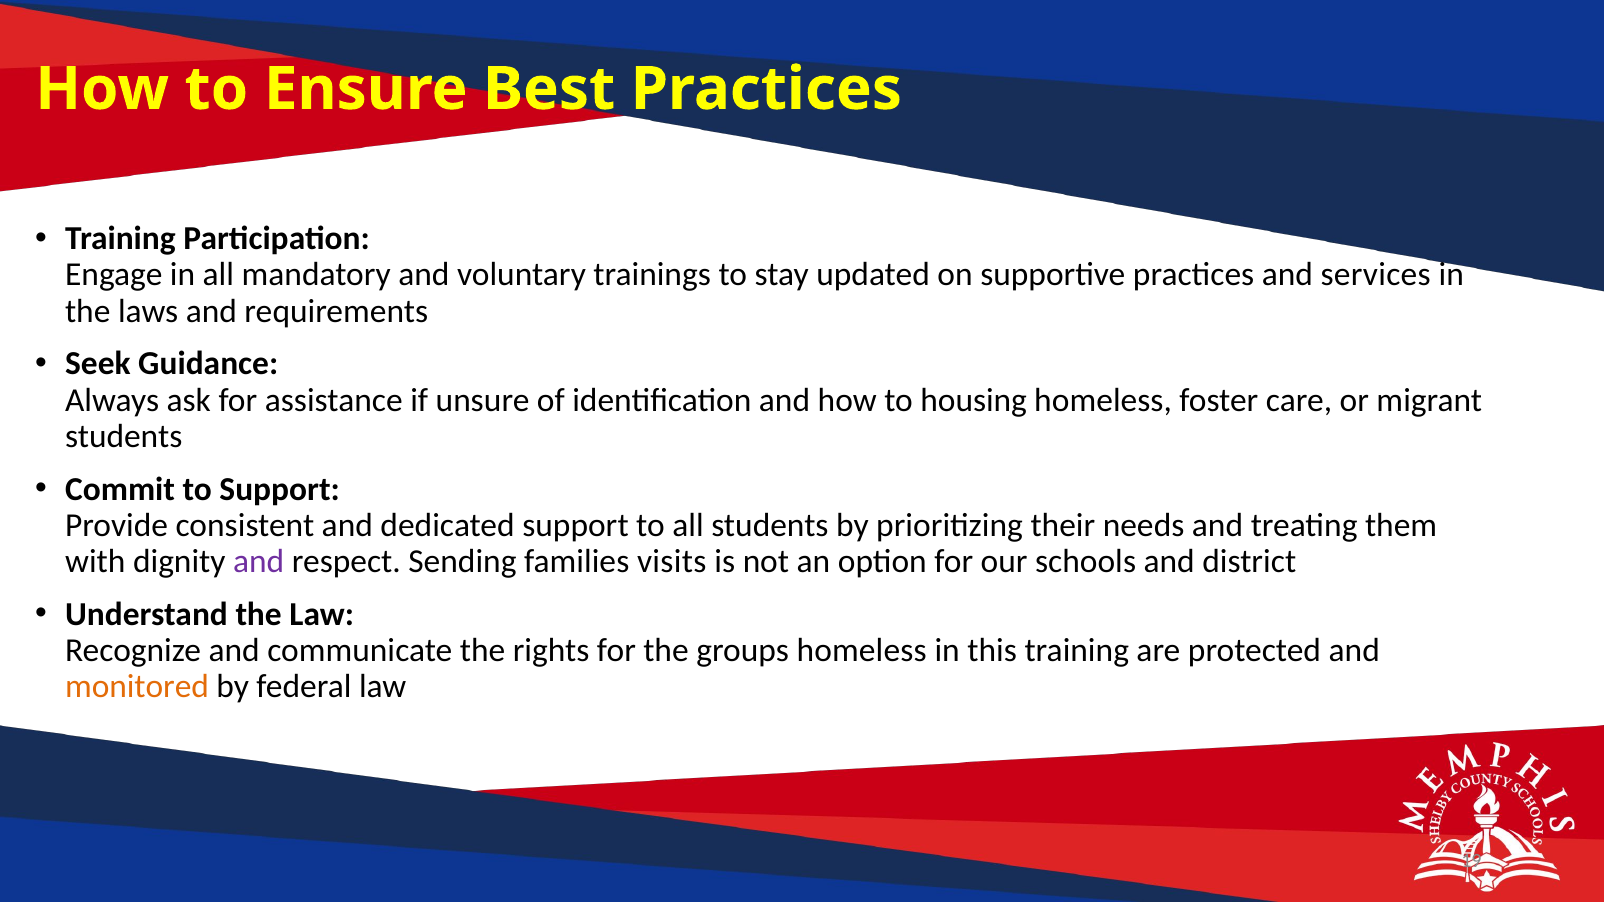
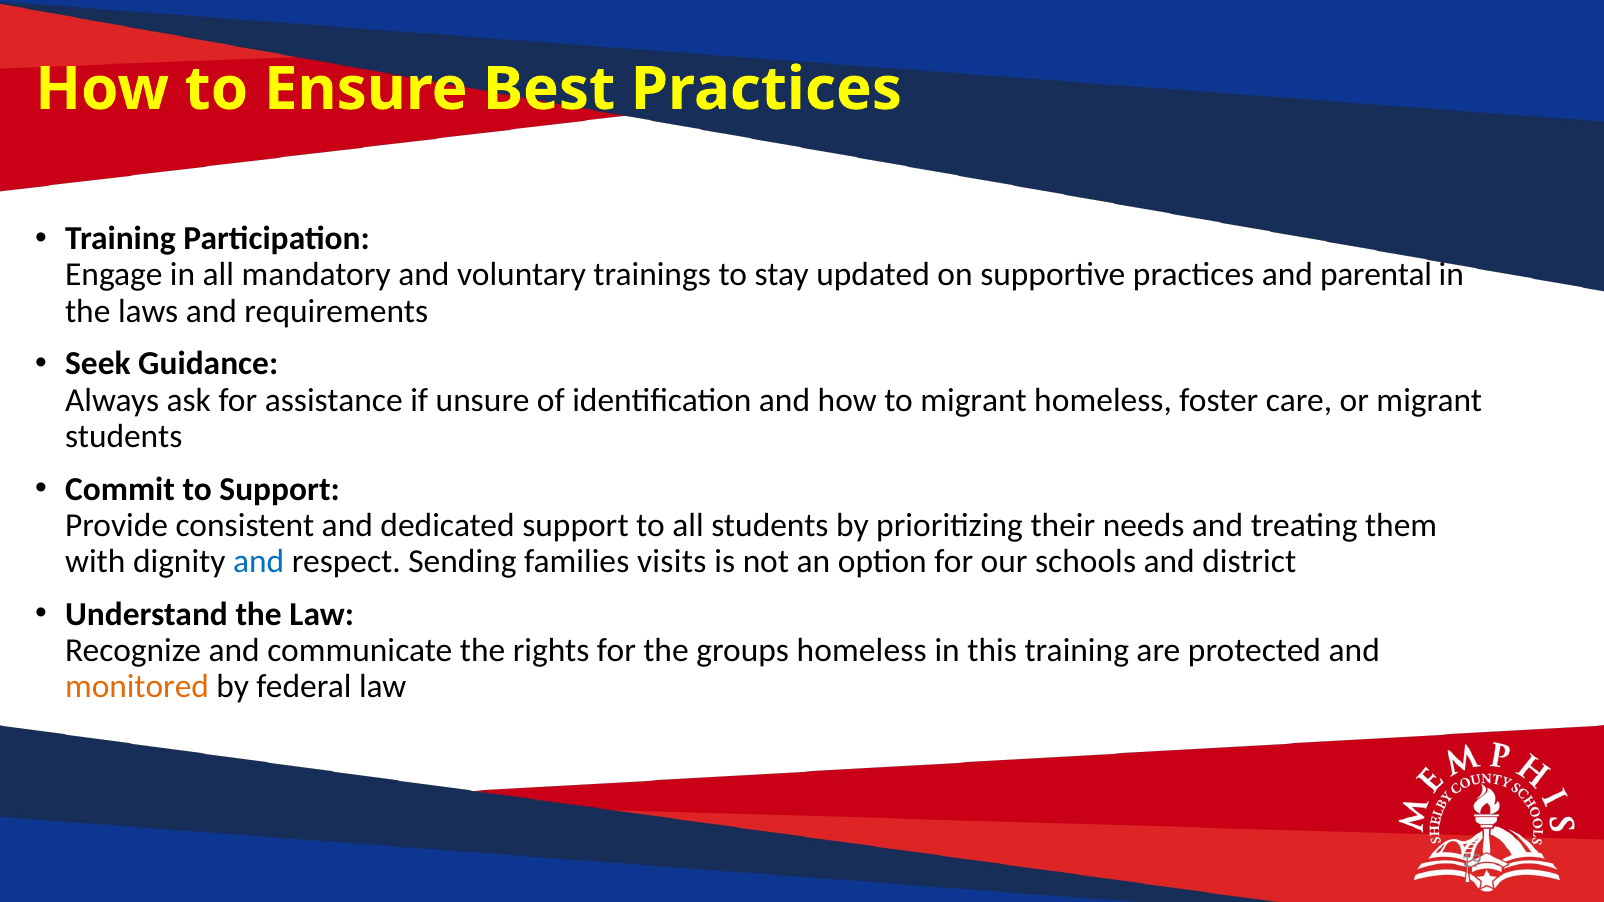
services: services -> parental
to housing: housing -> migrant
and at (259, 561) colour: purple -> blue
